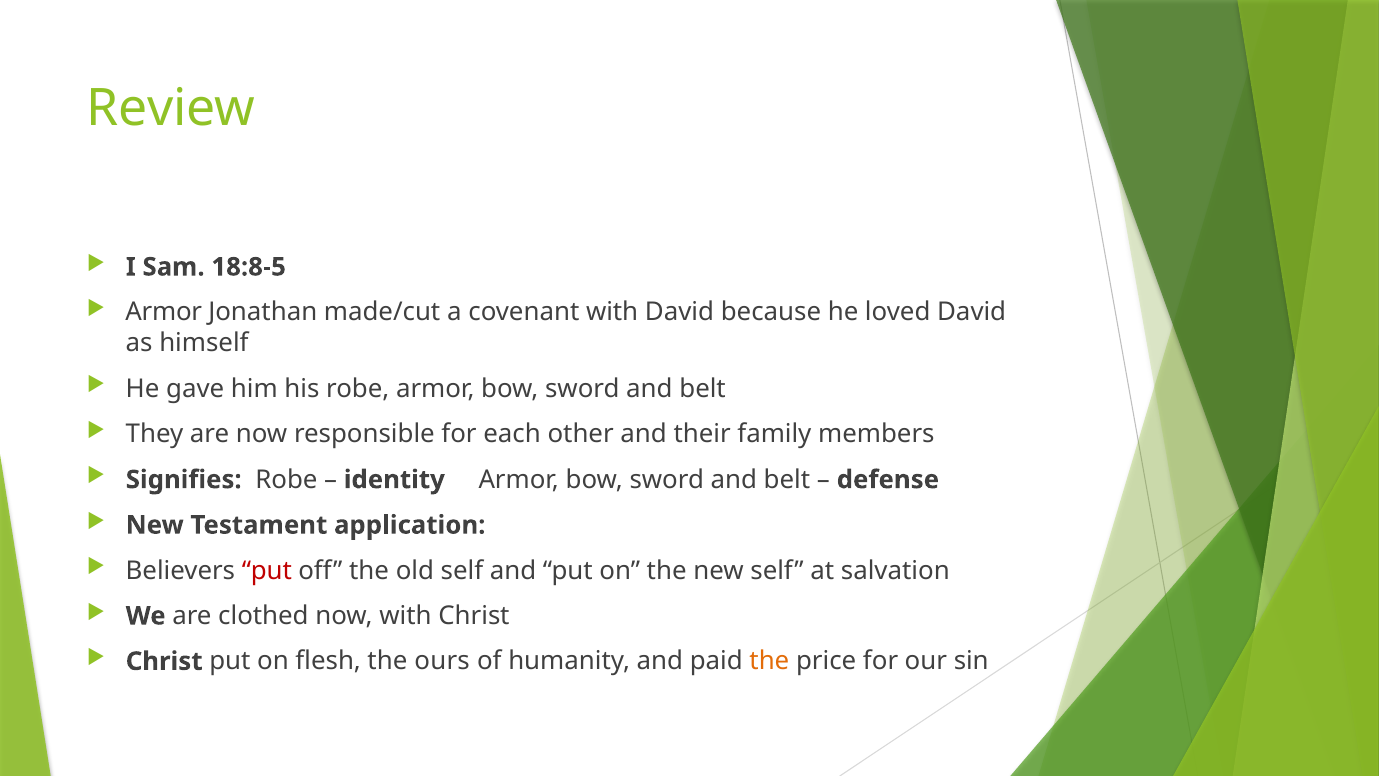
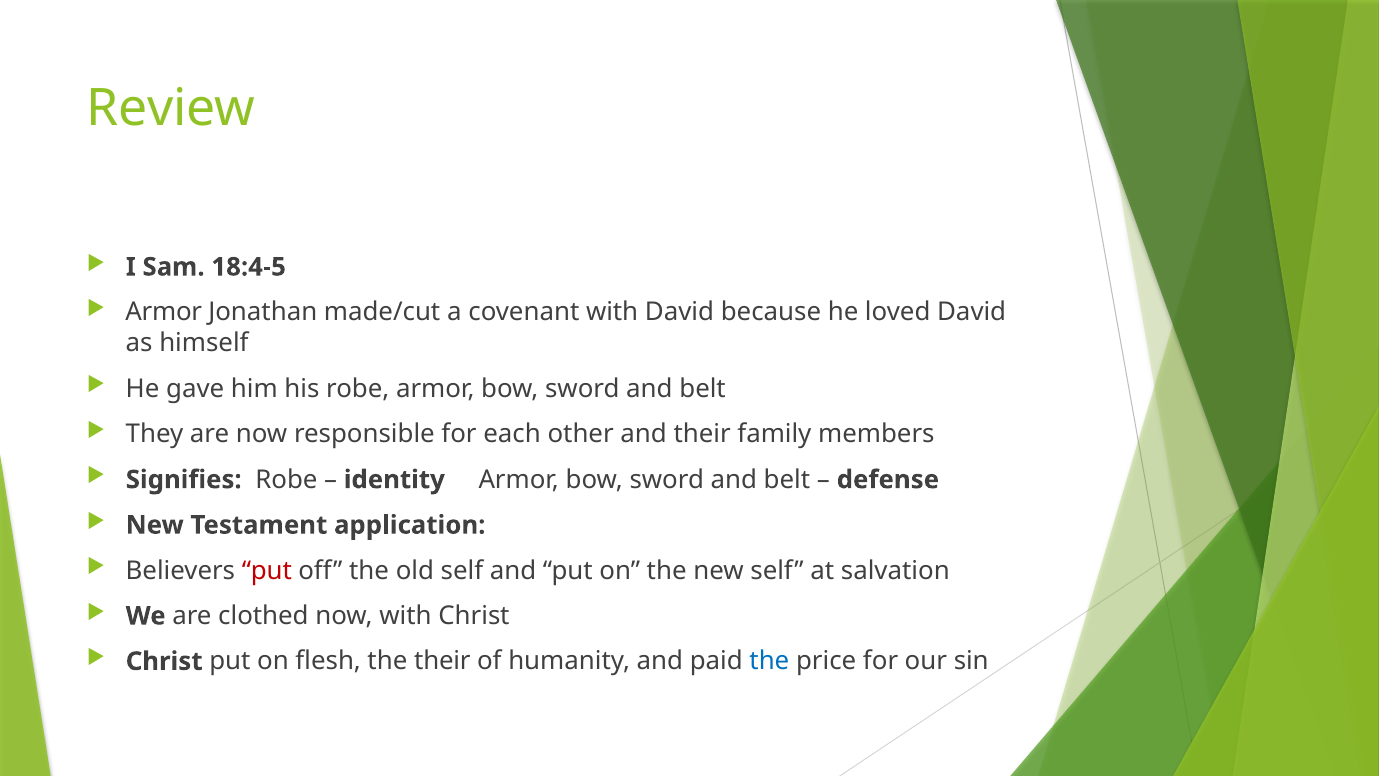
18:8-5: 18:8-5 -> 18:4-5
the ours: ours -> their
the at (769, 661) colour: orange -> blue
